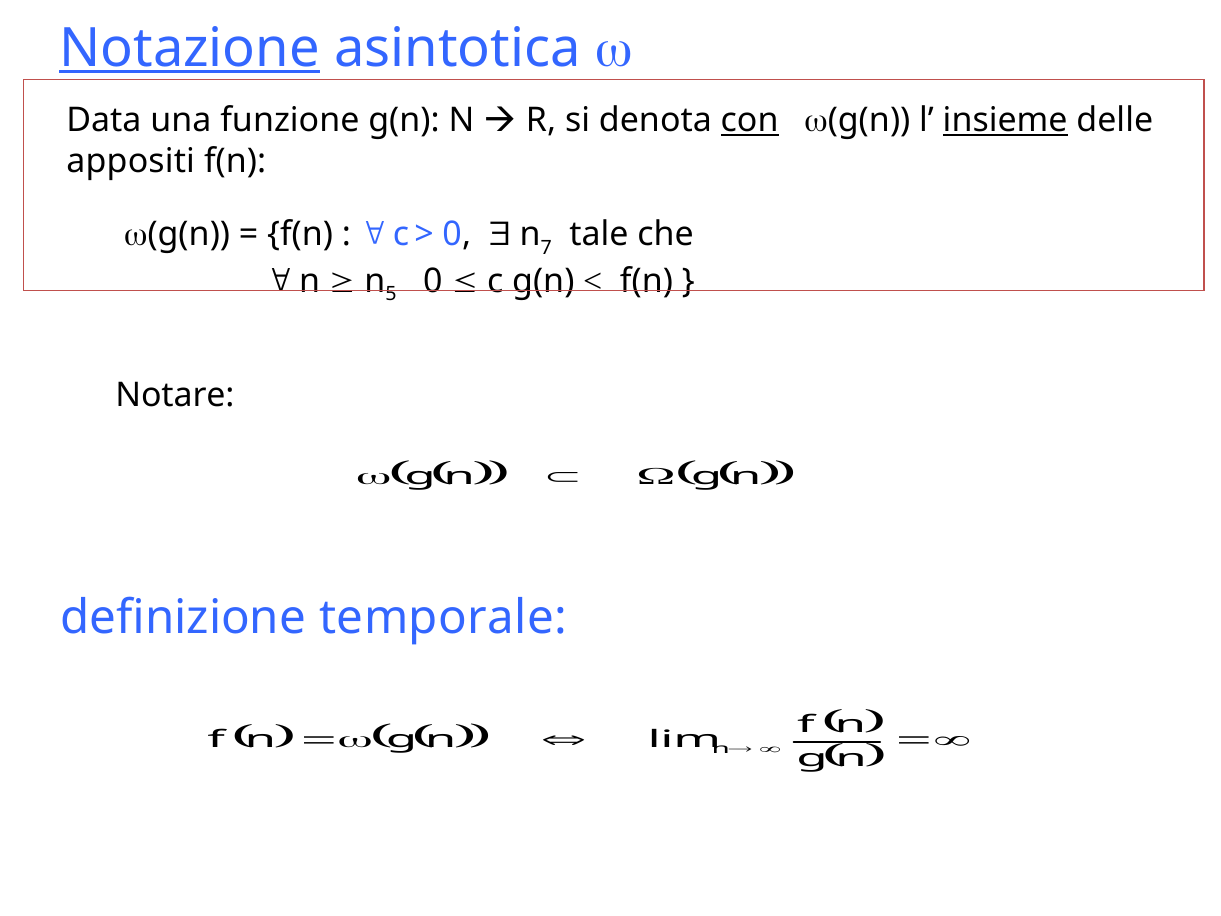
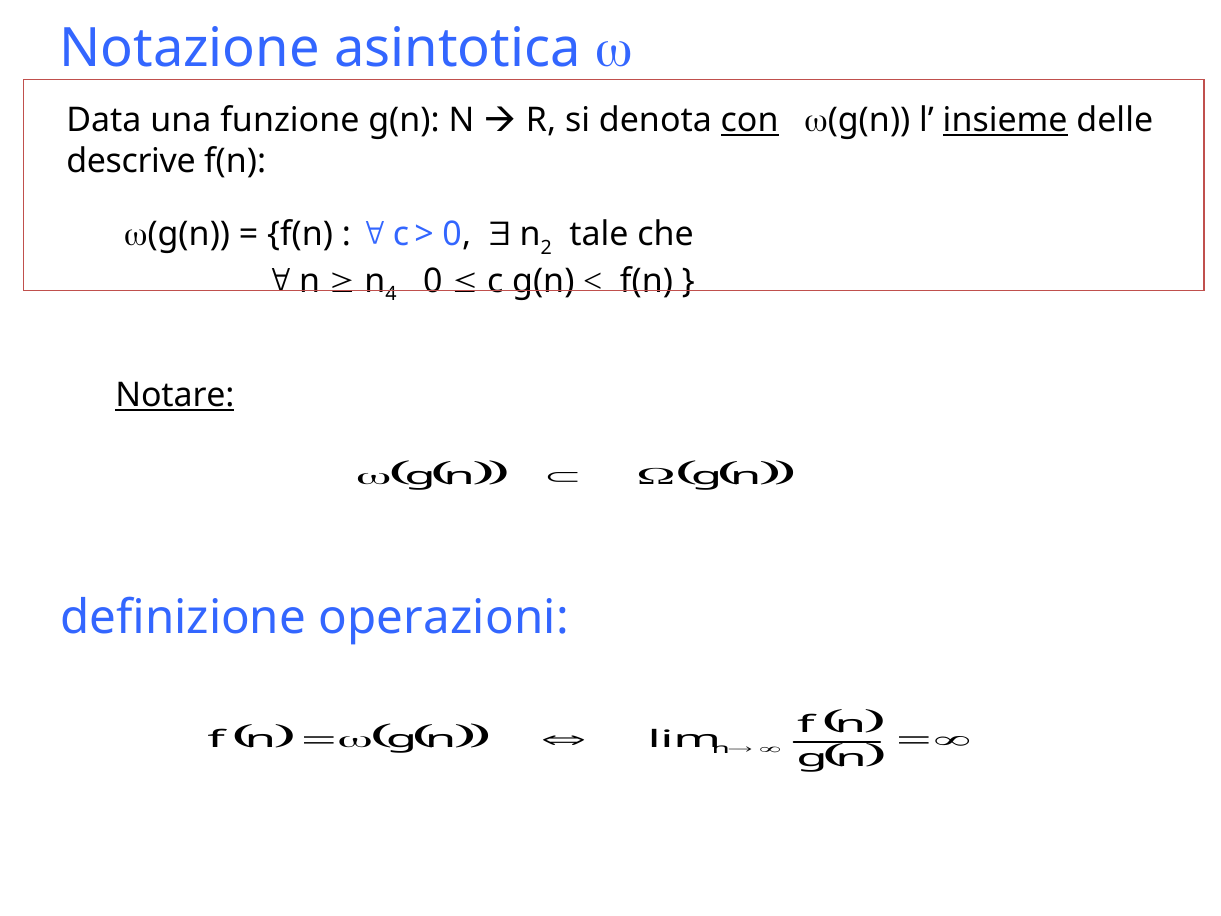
Notazione underline: present -> none
appositi: appositi -> descrive
7: 7 -> 2
5: 5 -> 4
Notare underline: none -> present
temporale: temporale -> operazioni
